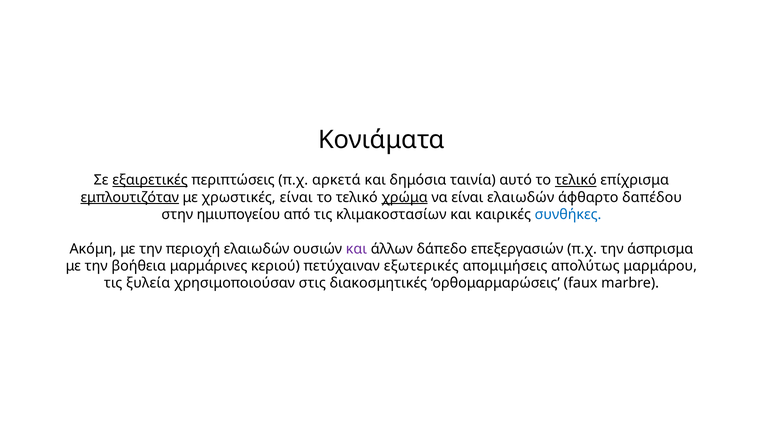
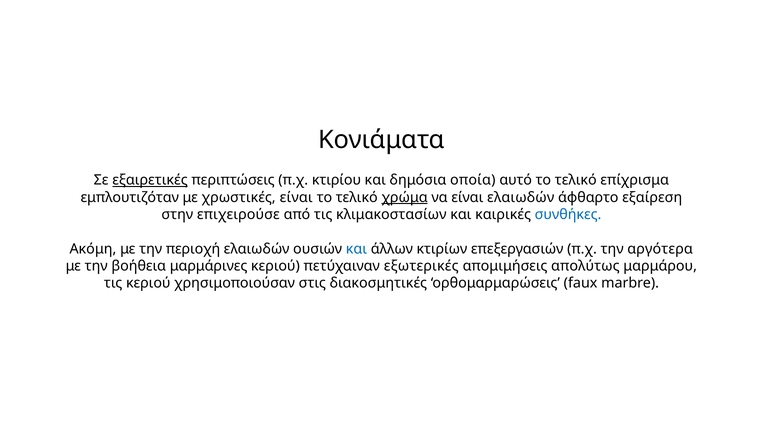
αρκετά: αρκετά -> κτιρίου
ταινία: ταινία -> οποία
τελικό at (576, 180) underline: present -> none
εμπλουτιζόταν underline: present -> none
δαπέδου: δαπέδου -> εξαίρεση
ημιυπογείου: ημιυπογείου -> επιχειρούσε
και at (356, 249) colour: purple -> blue
δάπεδο: δάπεδο -> κτιρίων
άσπρισμα: άσπρισμα -> αργότερα
τις ξυλεία: ξυλεία -> κεριού
